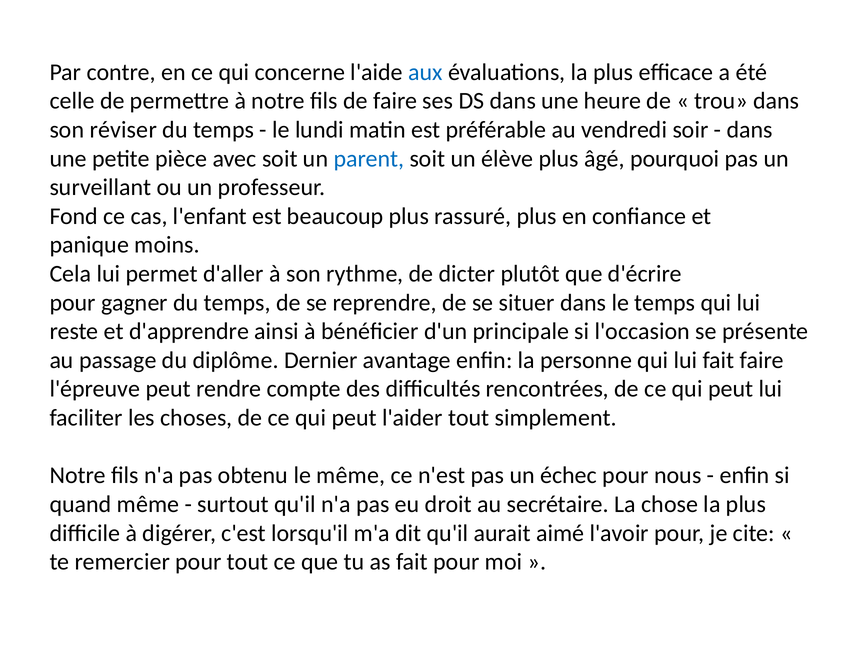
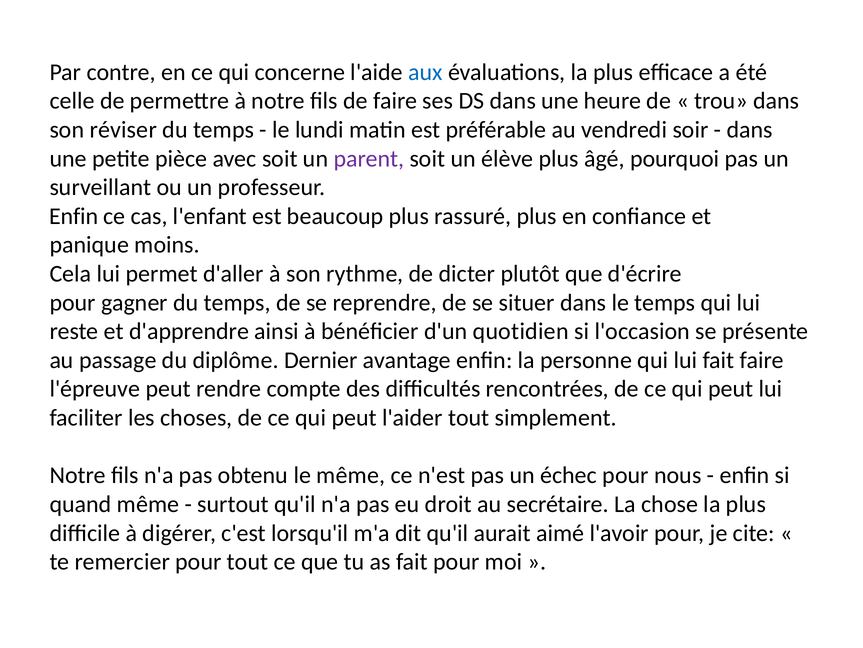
parent colour: blue -> purple
Fond at (74, 216): Fond -> Enfin
principale: principale -> quotidien
